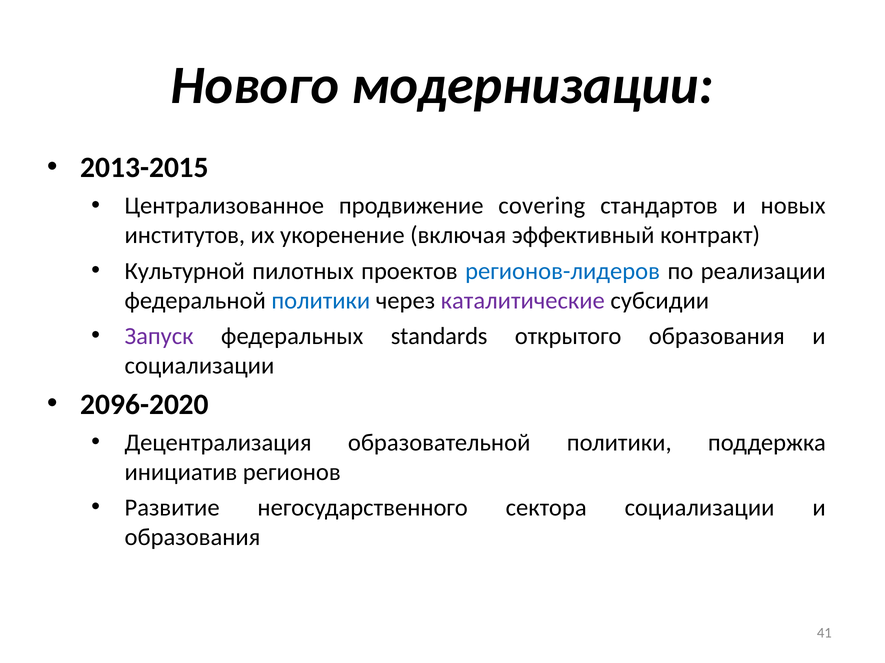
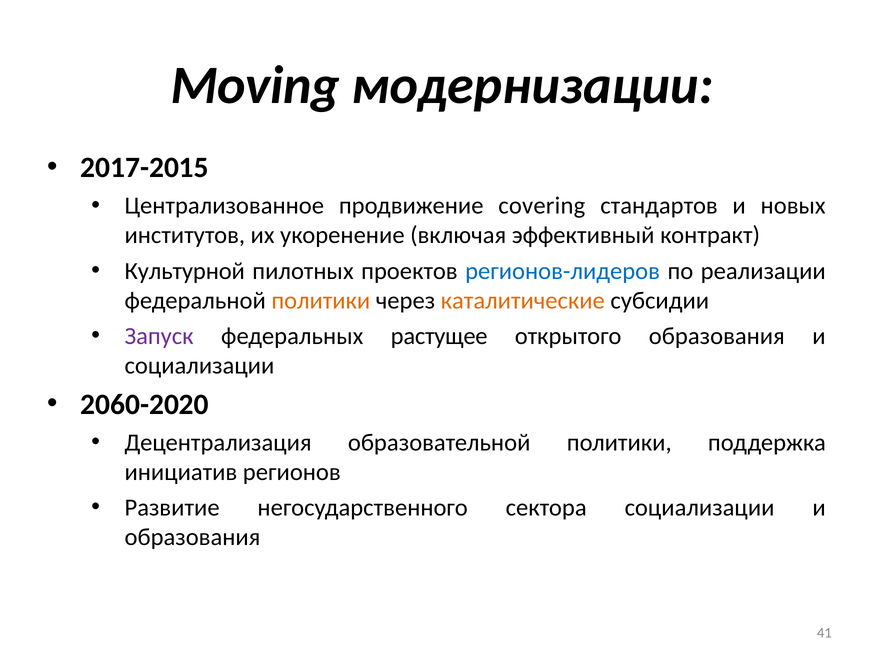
Нового: Нового -> Moving
2013-2015: 2013-2015 -> 2017-2015
политики at (321, 301) colour: blue -> orange
каталитические colour: purple -> orange
standards: standards -> растущее
2096-2020: 2096-2020 -> 2060-2020
